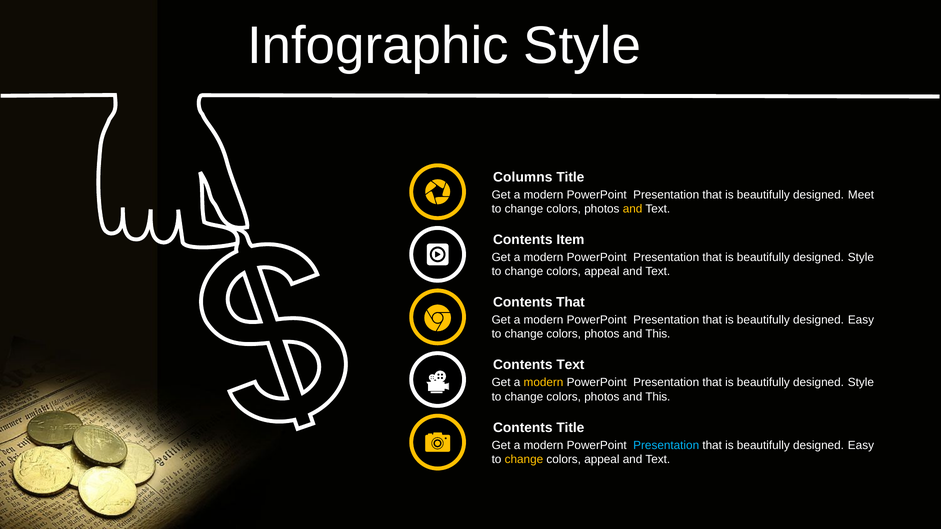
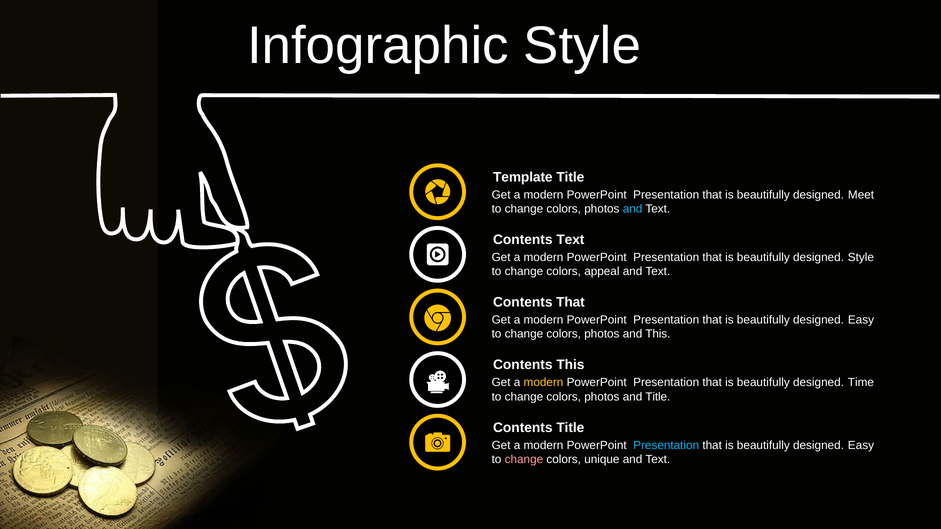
Columns: Columns -> Template
and at (633, 209) colour: yellow -> light blue
Contents Item: Item -> Text
Contents Text: Text -> This
Style at (861, 383): Style -> Time
This at (658, 397): This -> Title
change at (524, 460) colour: yellow -> pink
appeal at (602, 460): appeal -> unique
